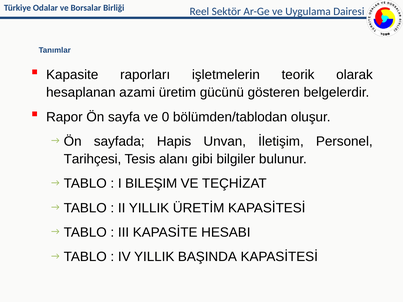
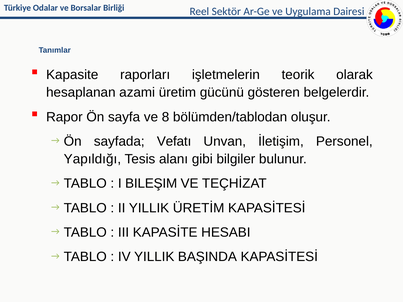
0: 0 -> 8
Hapis: Hapis -> Vefatı
Tarihçesi: Tarihçesi -> Yapıldığı
